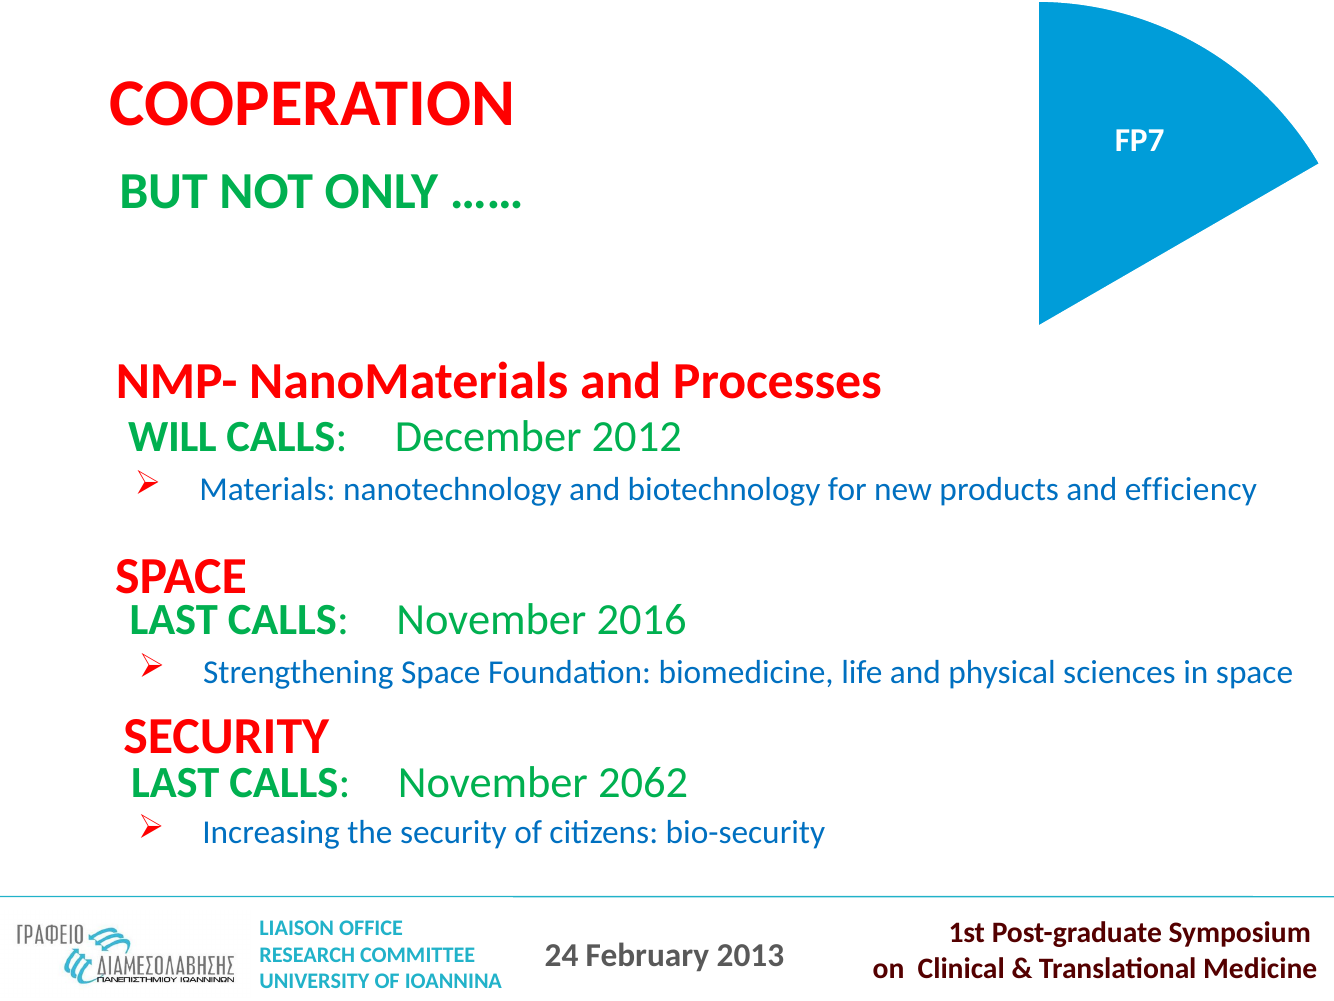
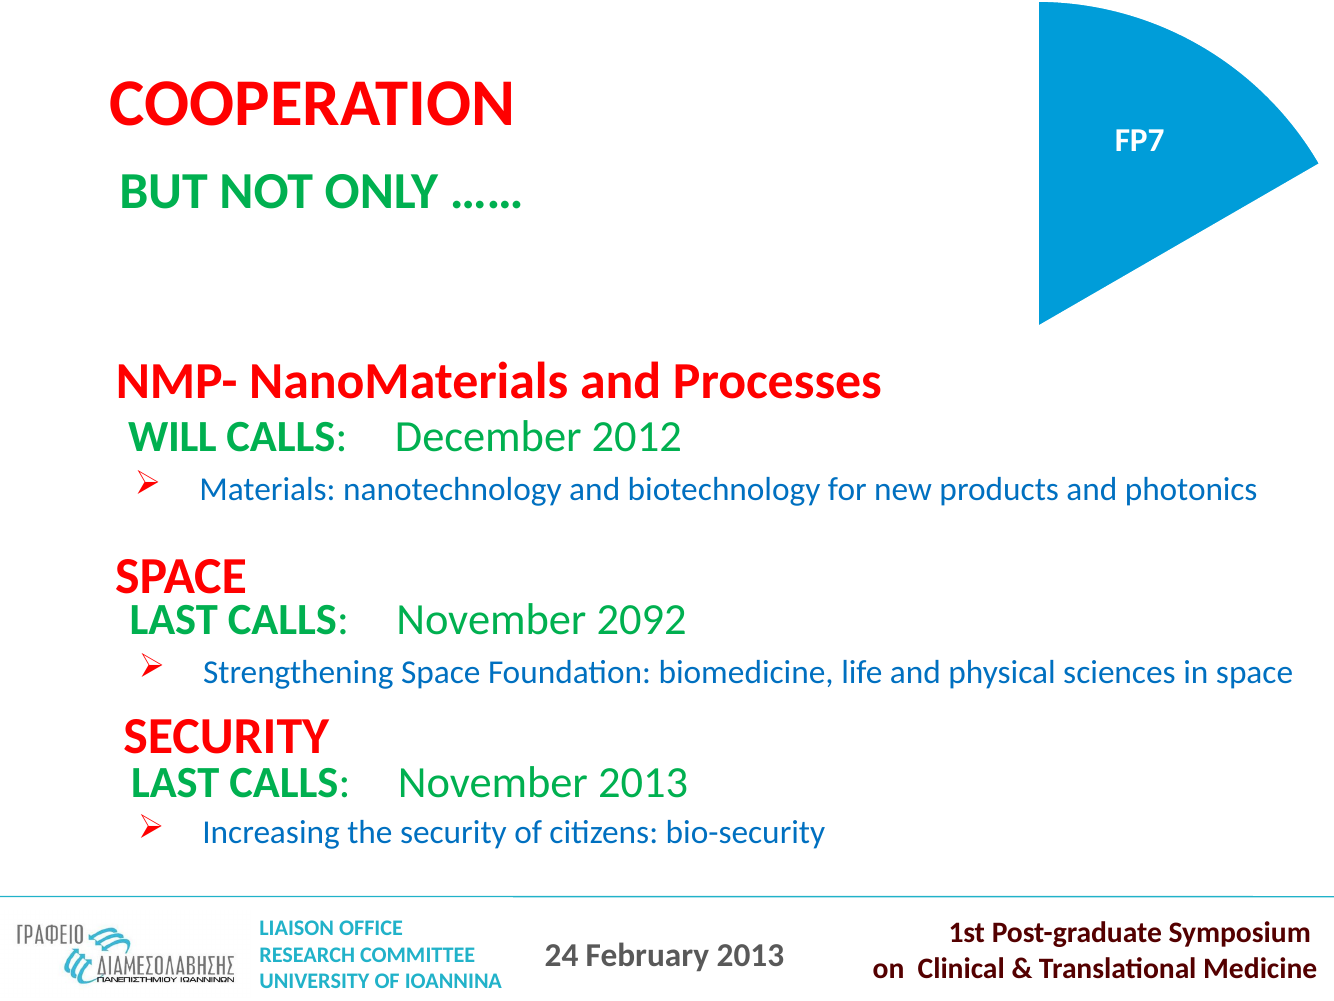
efficiency: efficiency -> photonics
2016: 2016 -> 2092
November 2062: 2062 -> 2013
